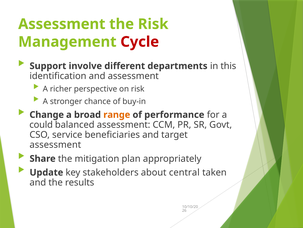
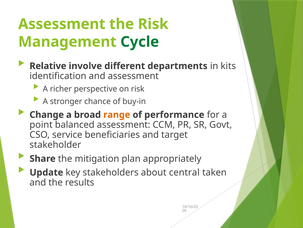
Cycle colour: red -> green
Support: Support -> Relative
this: this -> kits
could: could -> point
assessment at (55, 144): assessment -> stakeholder
